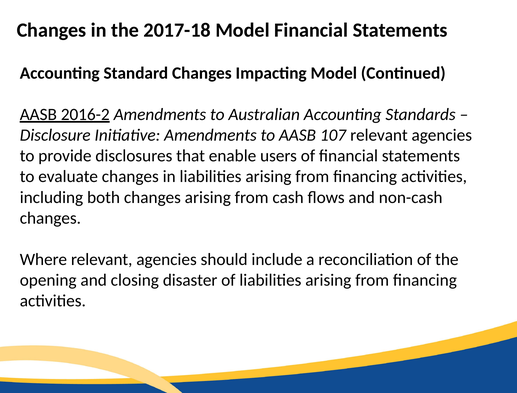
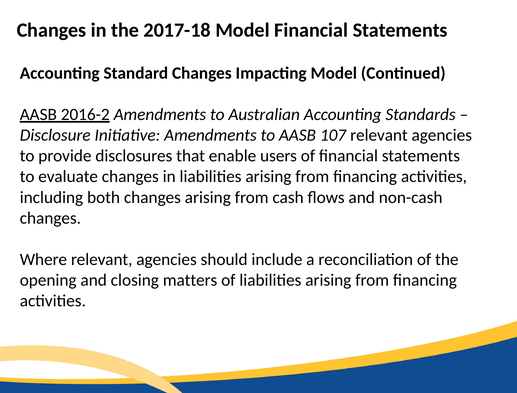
disaster: disaster -> matters
